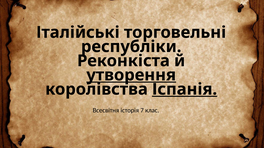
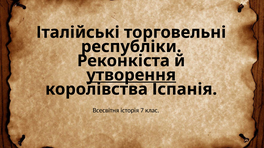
Іспанія underline: present -> none
